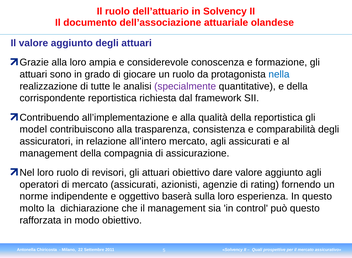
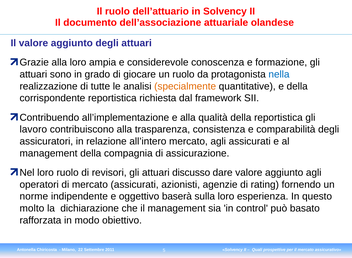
specialmente colour: purple -> orange
model: model -> lavoro
attuari obiettivo: obiettivo -> discusso
può questo: questo -> basato
